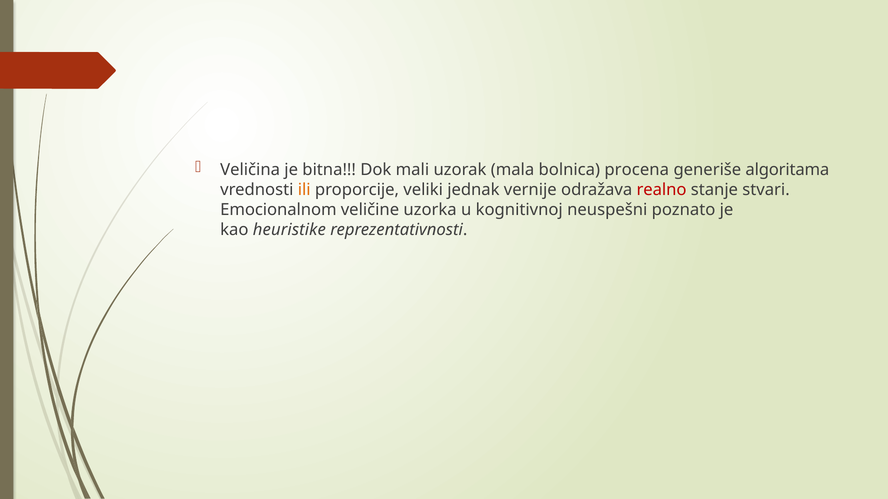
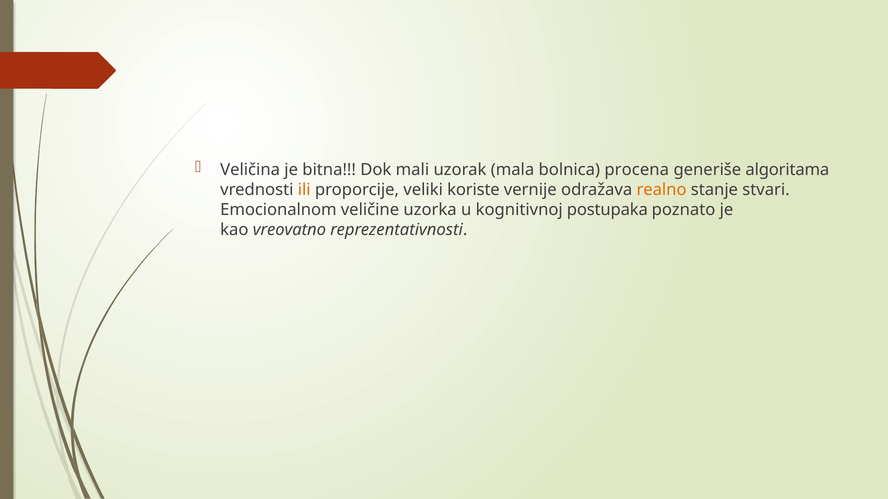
jednak: jednak -> koriste
realno colour: red -> orange
neuspešni: neuspešni -> postupaka
heuristike: heuristike -> vreovatno
